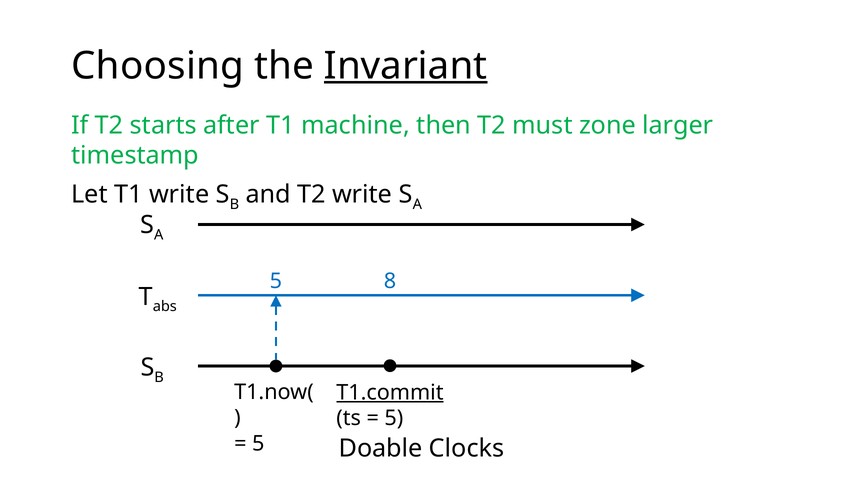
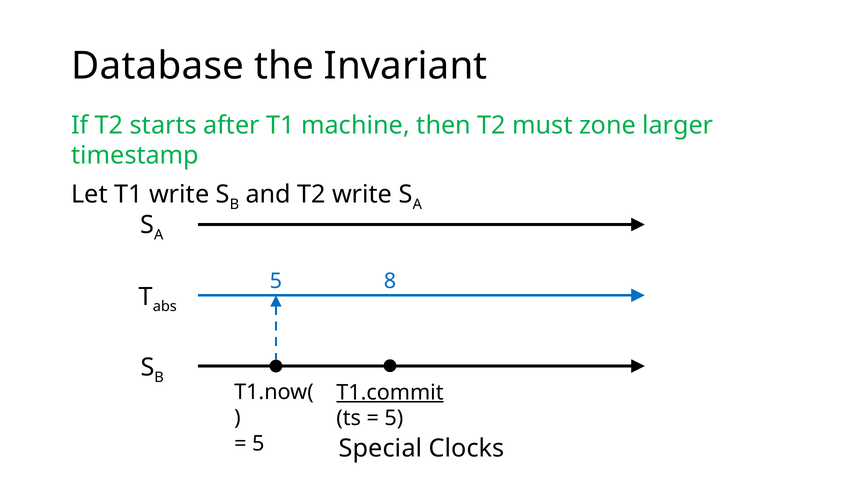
Choosing: Choosing -> Database
Invariant underline: present -> none
Doable: Doable -> Special
